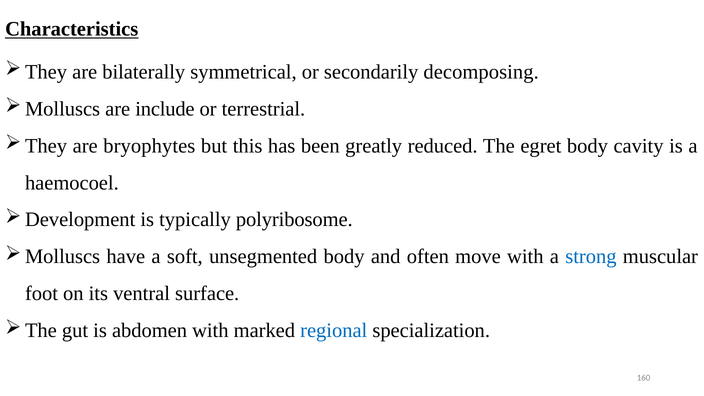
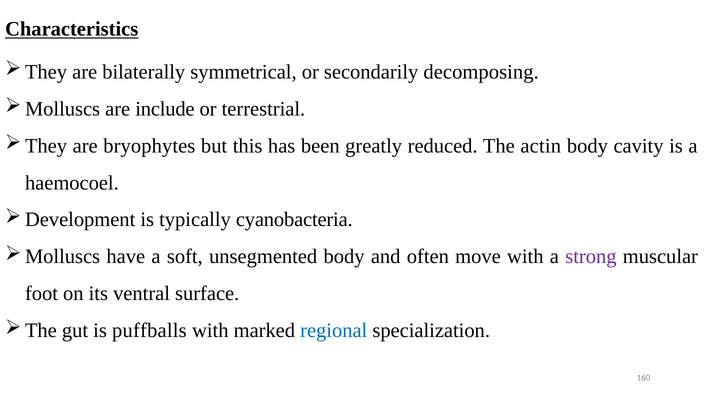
egret: egret -> actin
polyribosome: polyribosome -> cyanobacteria
strong colour: blue -> purple
abdomen: abdomen -> puffballs
